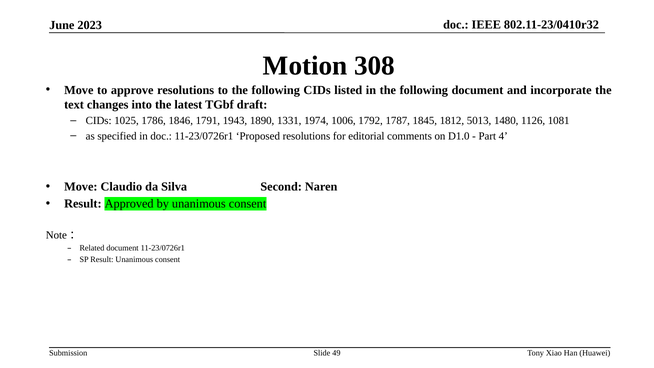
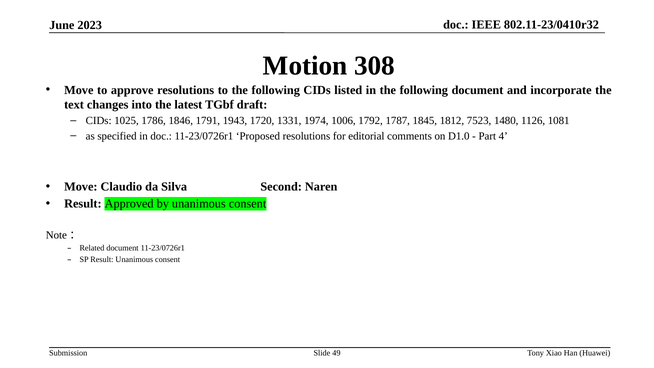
1890: 1890 -> 1720
5013: 5013 -> 7523
